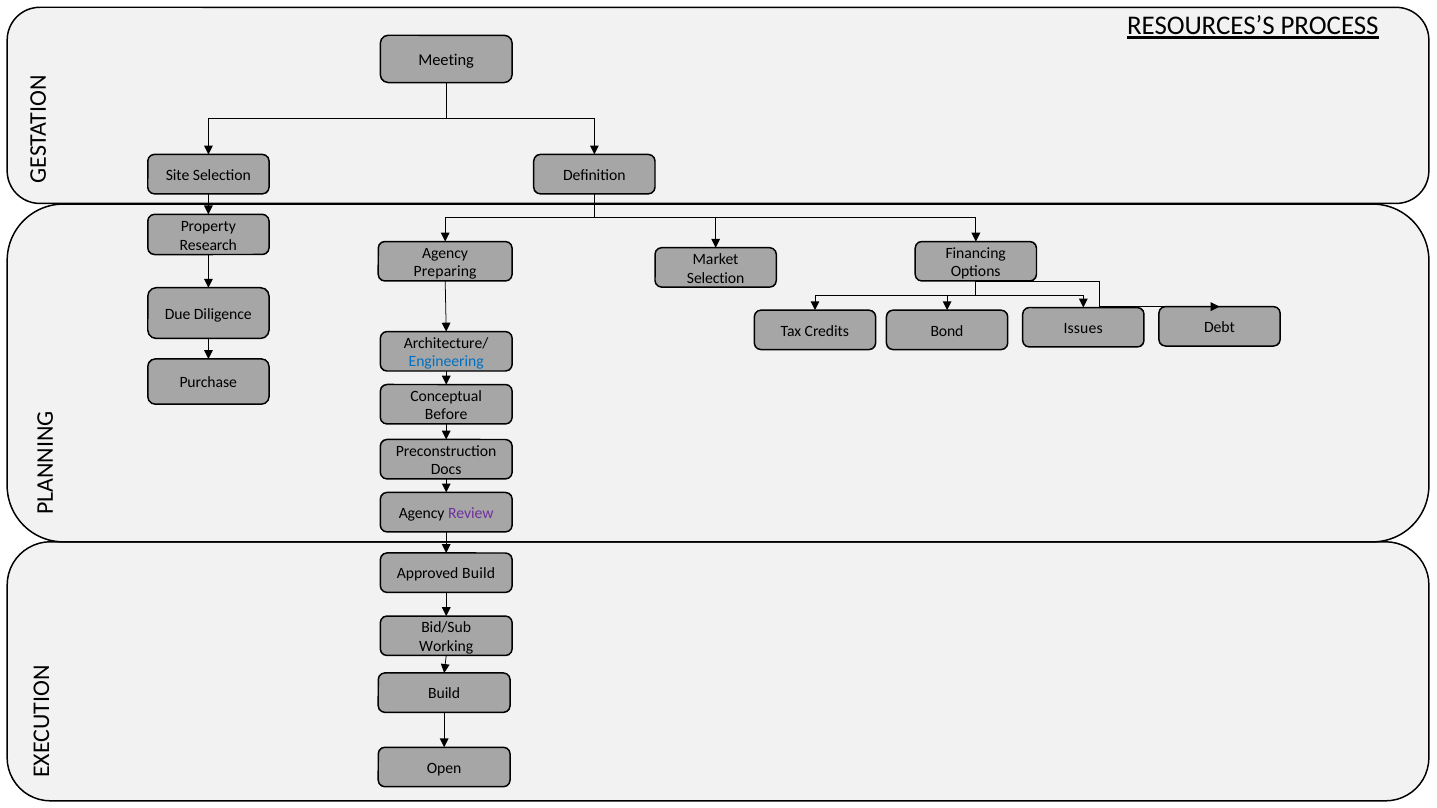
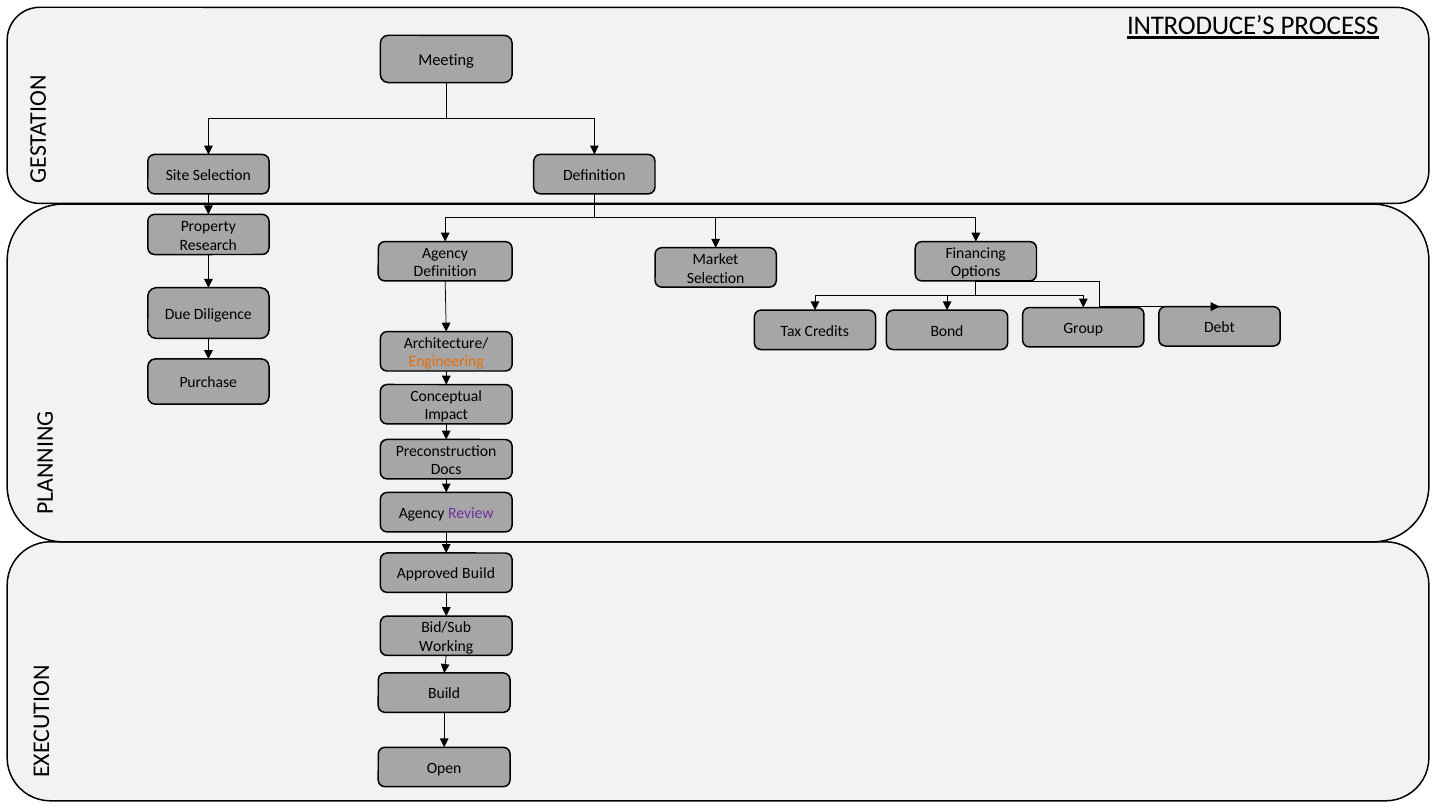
RESOURCES’S: RESOURCES’S -> INTRODUCE’S
Preparing at (445, 272): Preparing -> Definition
Issues: Issues -> Group
Engineering colour: blue -> orange
Before: Before -> Impact
